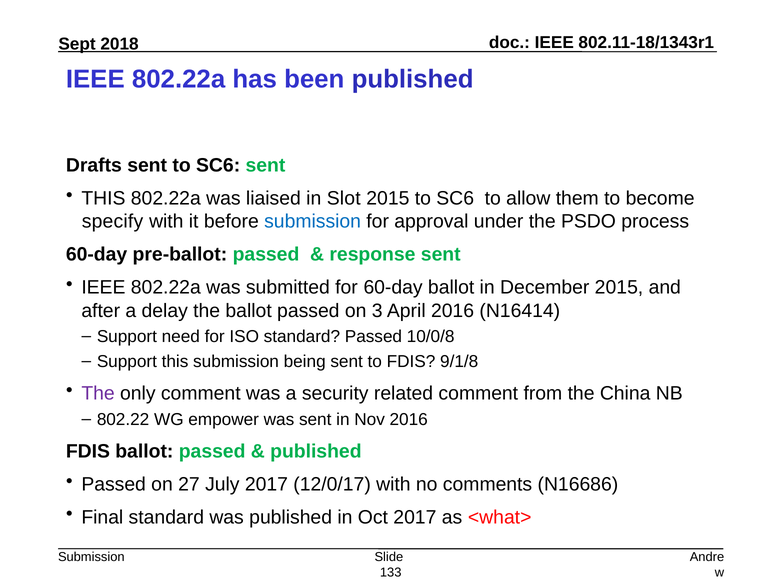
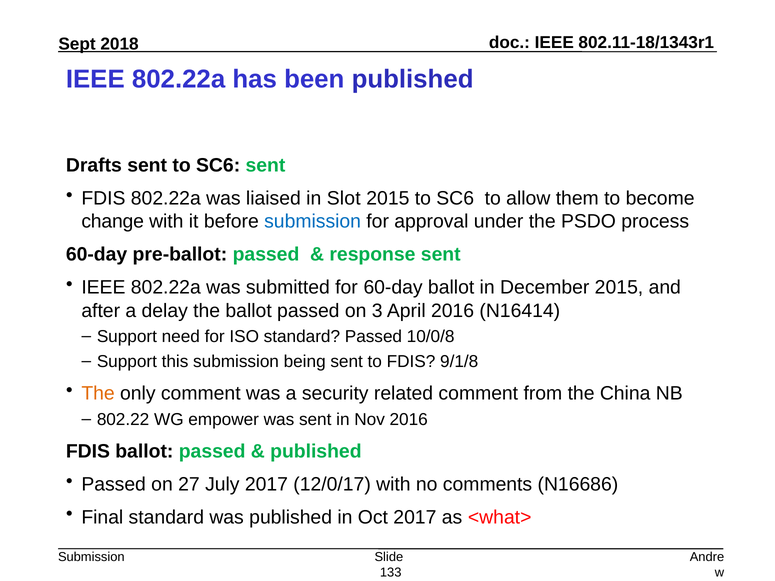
THIS at (103, 198): THIS -> FDIS
specify: specify -> change
The at (98, 394) colour: purple -> orange
